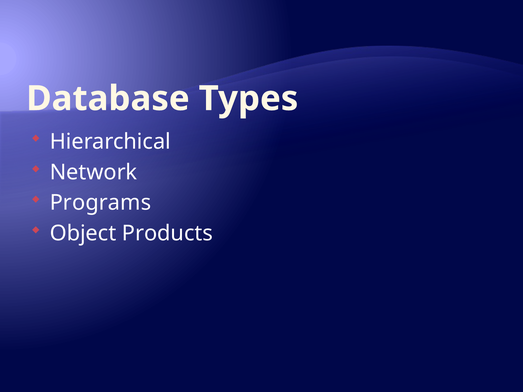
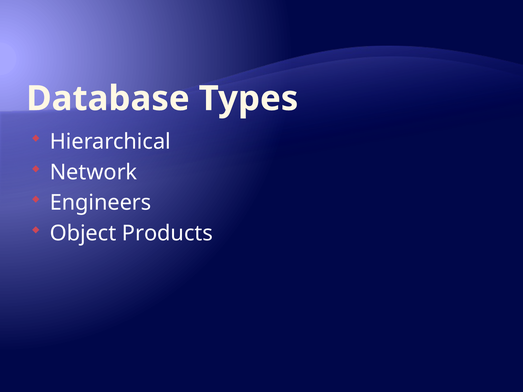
Programs: Programs -> Engineers
